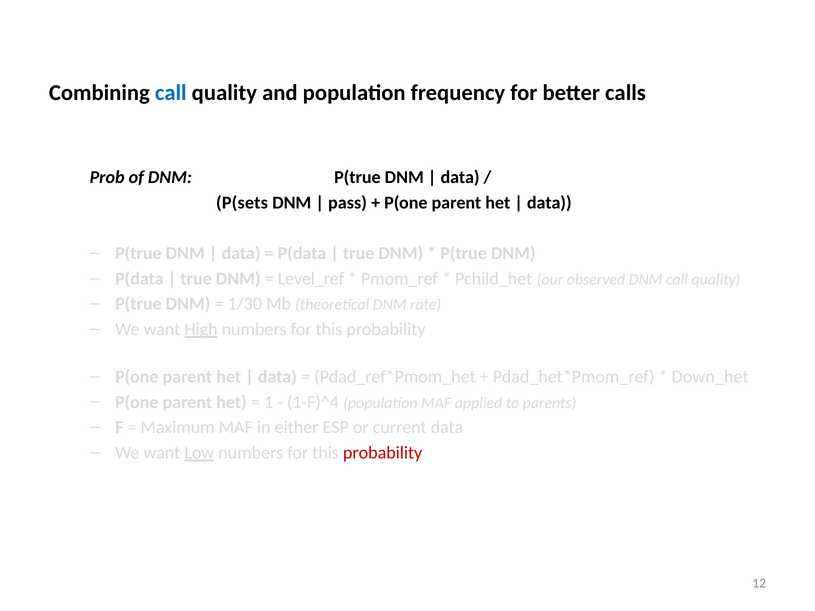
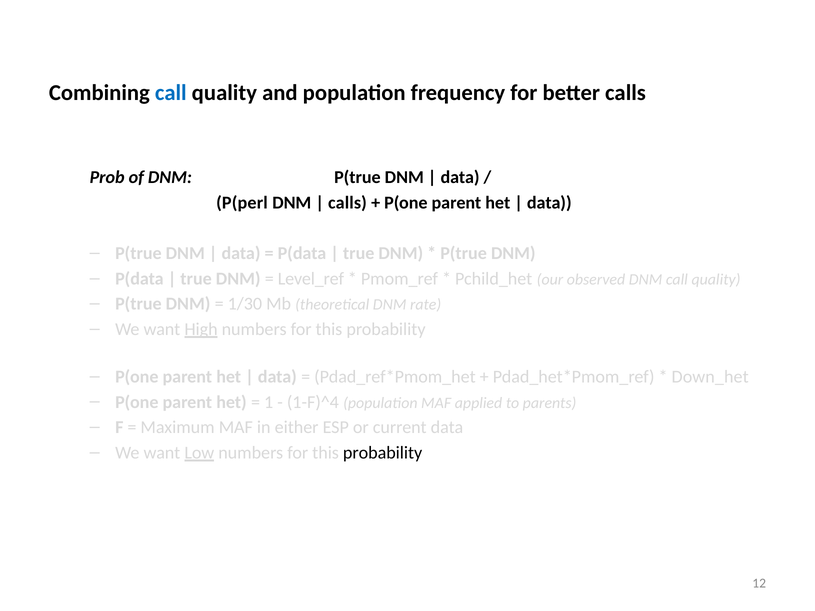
P(sets: P(sets -> P(perl
pass at (347, 203): pass -> calls
probability at (383, 453) colour: red -> black
